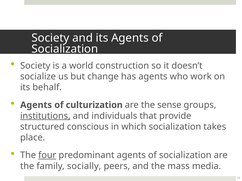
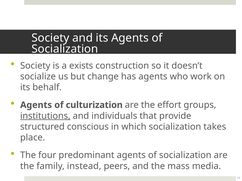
world: world -> exists
sense: sense -> effort
four underline: present -> none
socially: socially -> instead
